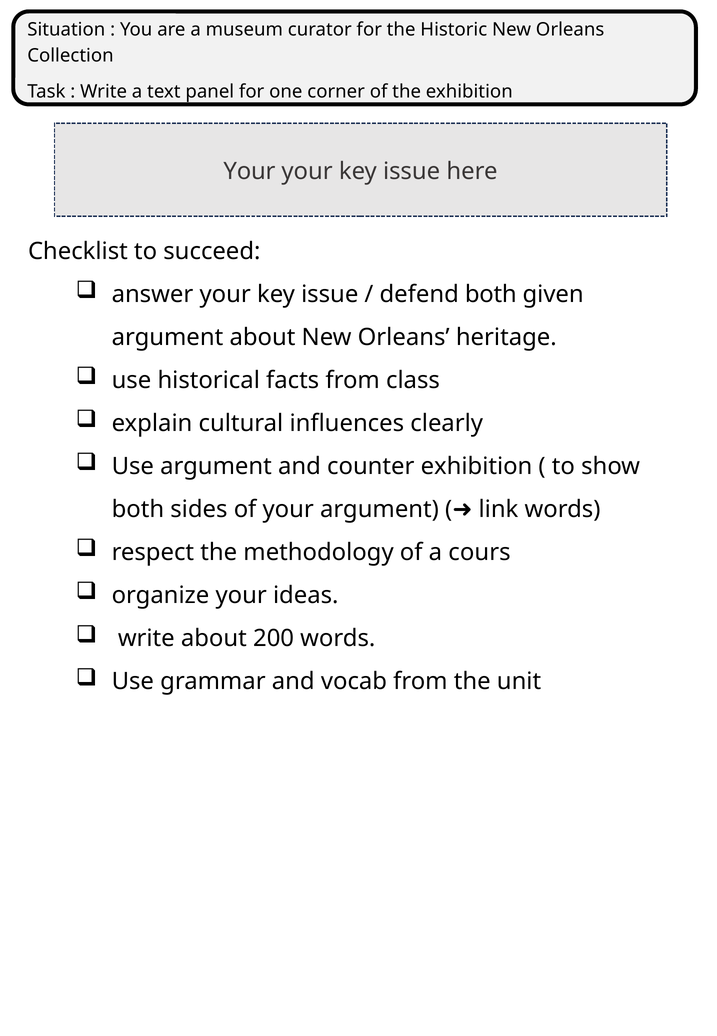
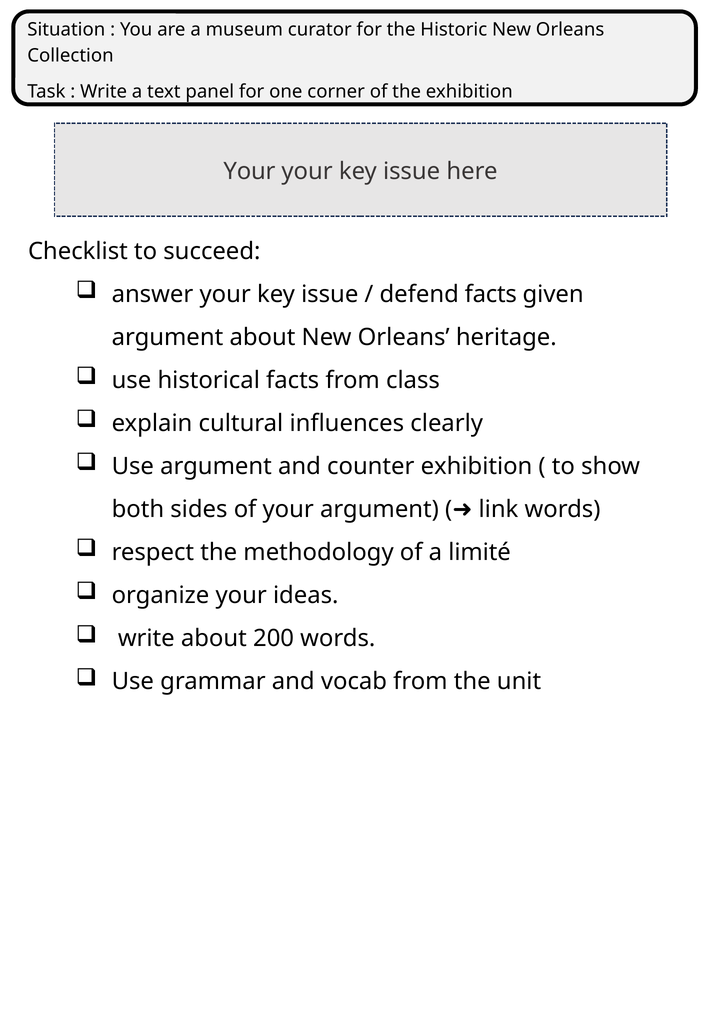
defend both: both -> facts
cours: cours -> limité
